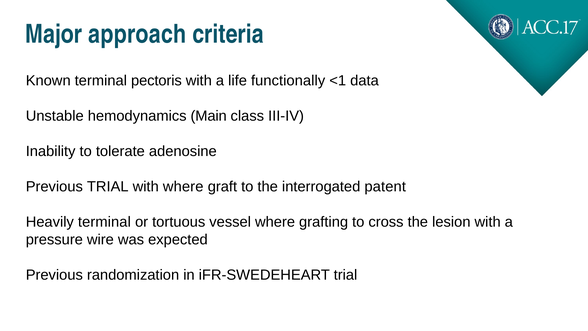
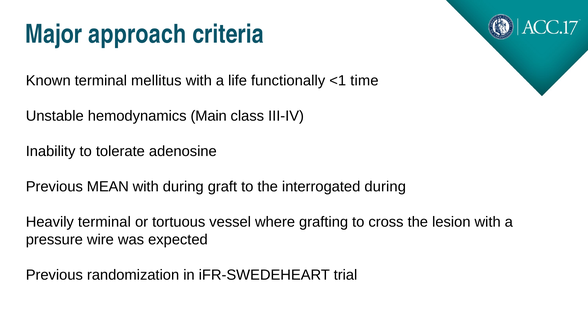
pectoris: pectoris -> mellitus
data: data -> time
Previous TRIAL: TRIAL -> MEAN
with where: where -> during
interrogated patent: patent -> during
